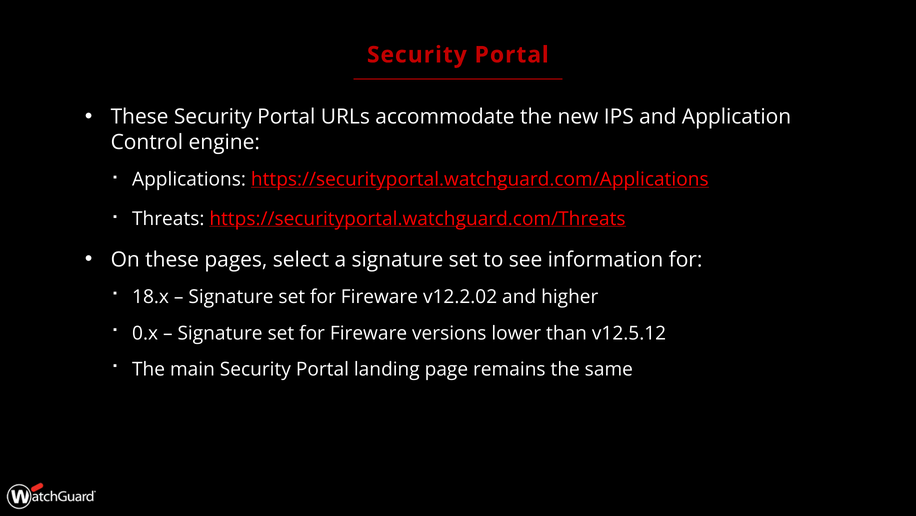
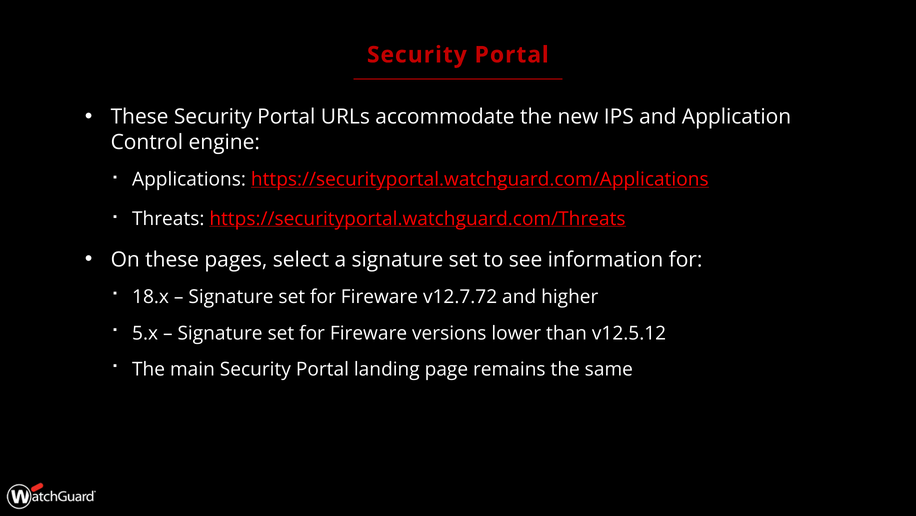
v12.2.02: v12.2.02 -> v12.7.72
0.x: 0.x -> 5.x
